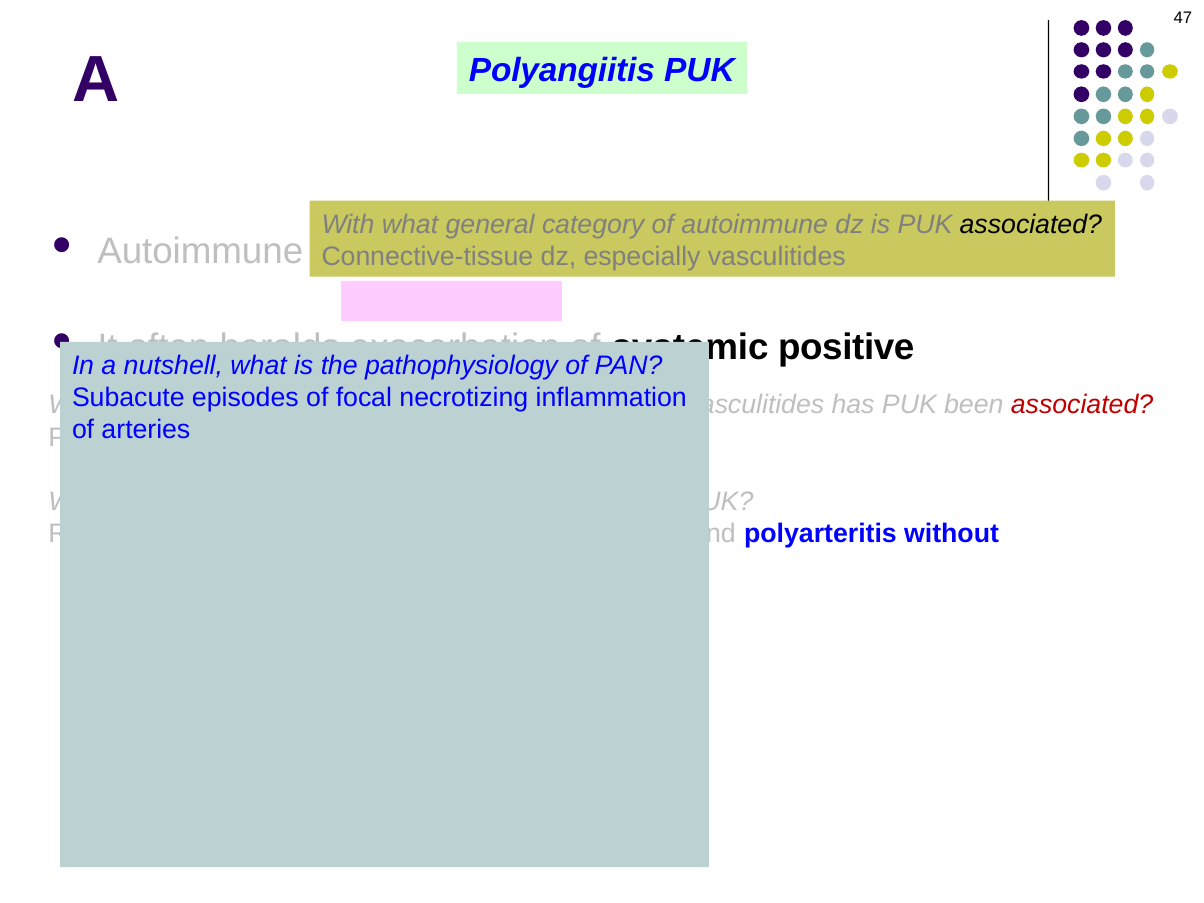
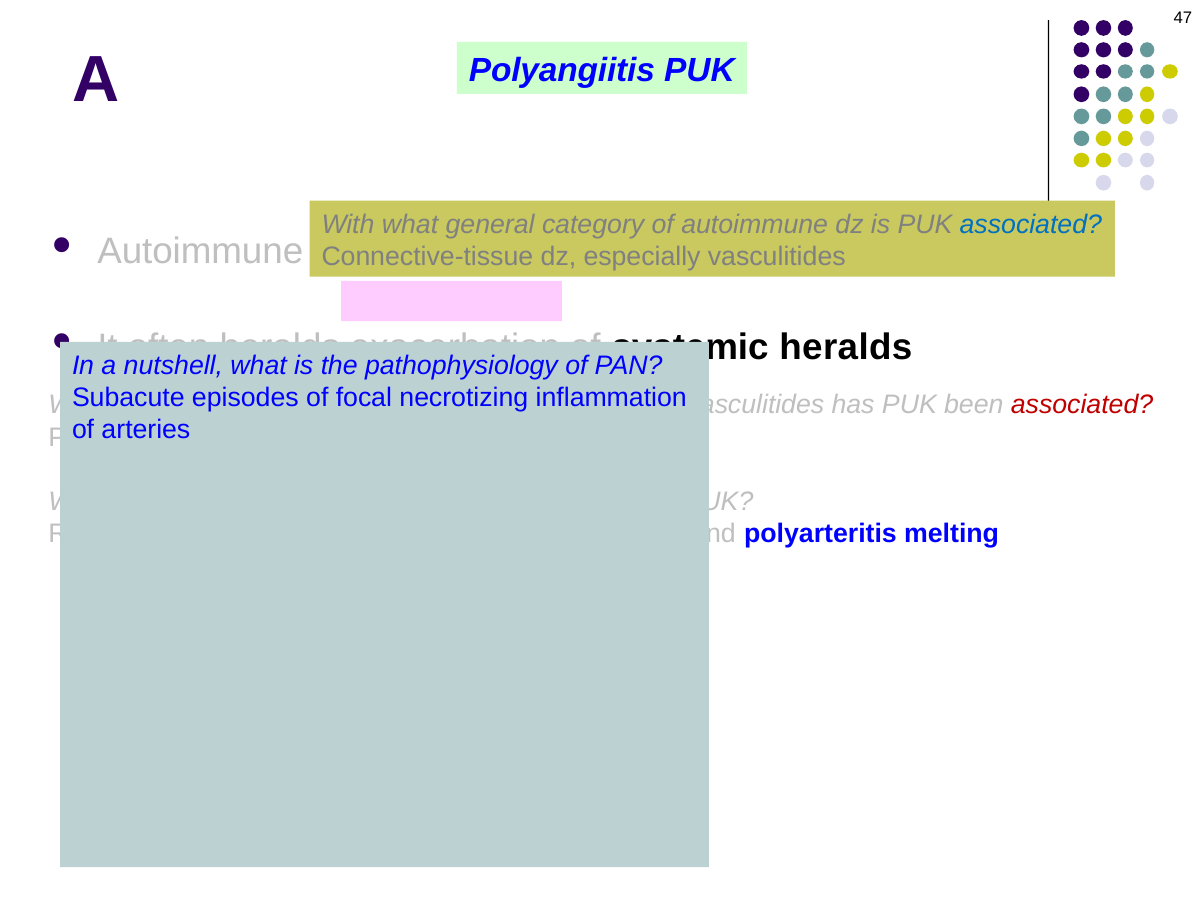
associated at (1031, 224) colour: black -> blue
positive at (846, 347): positive -> heralds
without: without -> melting
